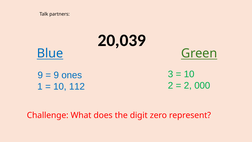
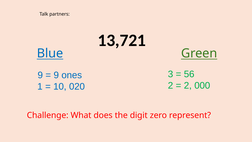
20,039: 20,039 -> 13,721
10 at (189, 74): 10 -> 56
112: 112 -> 020
